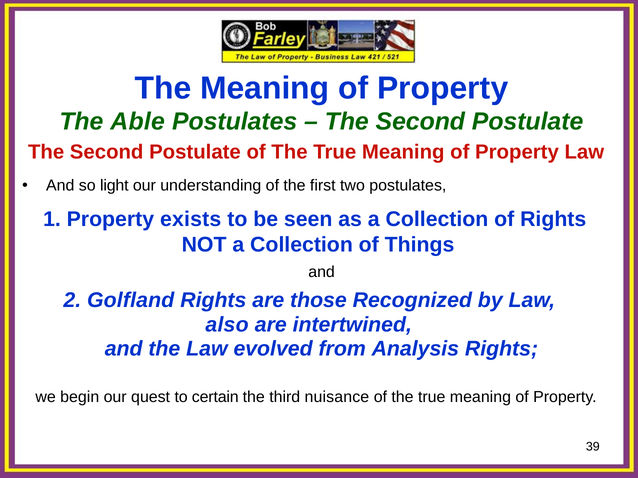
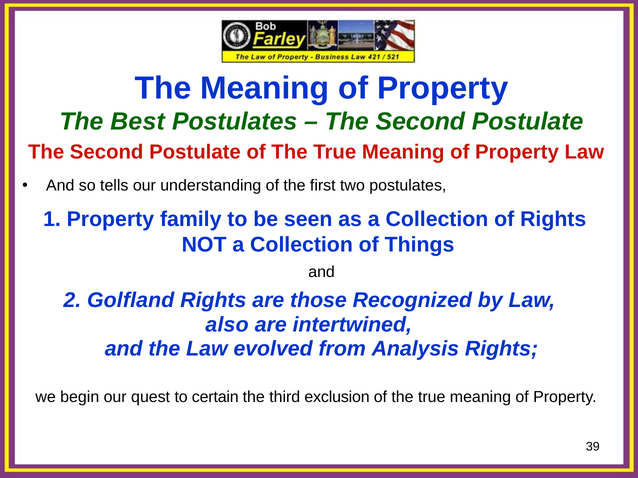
Able: Able -> Best
light: light -> tells
exists: exists -> family
nuisance: nuisance -> exclusion
